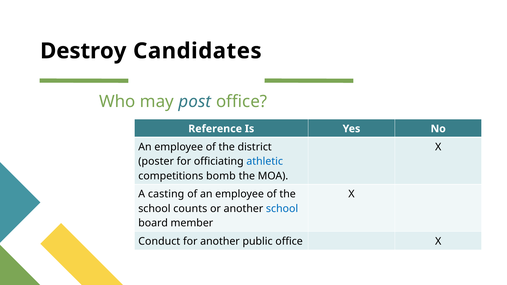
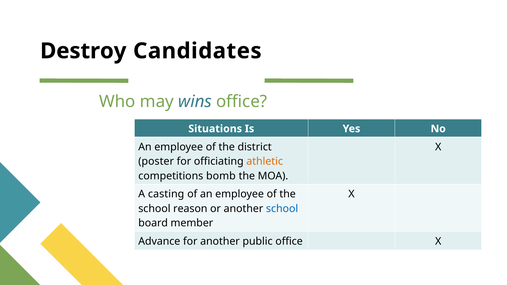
post: post -> wins
Reference: Reference -> Situations
athletic colour: blue -> orange
counts: counts -> reason
Conduct: Conduct -> Advance
